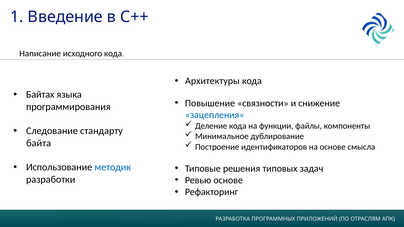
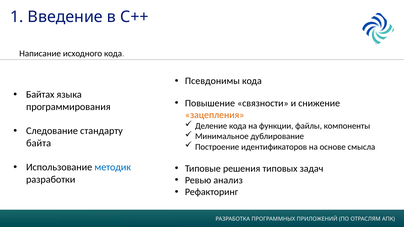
Архитектуры: Архитектуры -> Псевдонимы
зацепления colour: blue -> orange
Ревью основе: основе -> анализ
